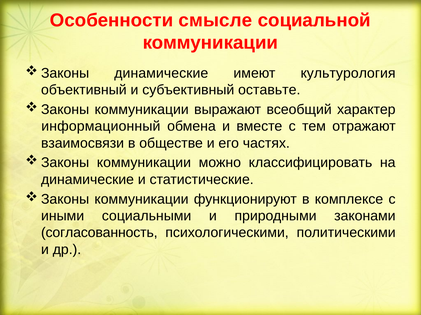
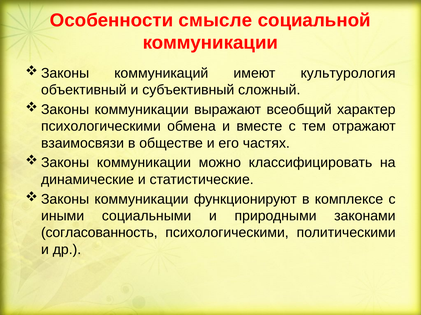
динамические at (161, 73): динамические -> коммуникаций
оставьте: оставьте -> сложный
информационный at (101, 127): информационный -> психологическими
